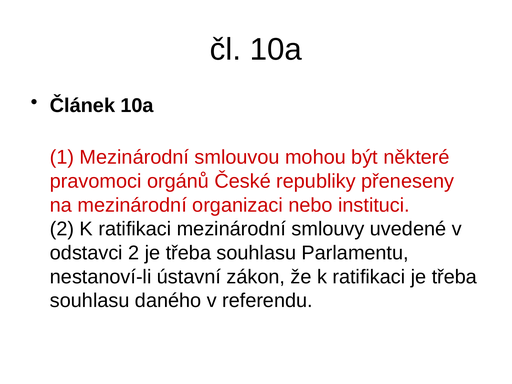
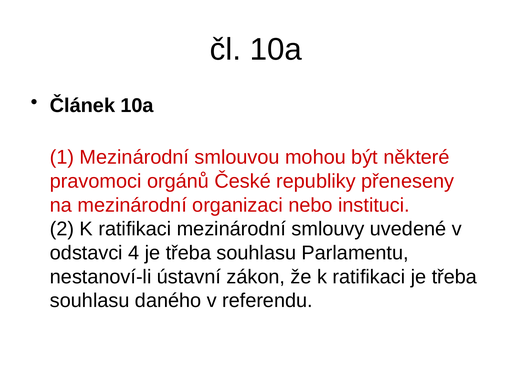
odstavci 2: 2 -> 4
